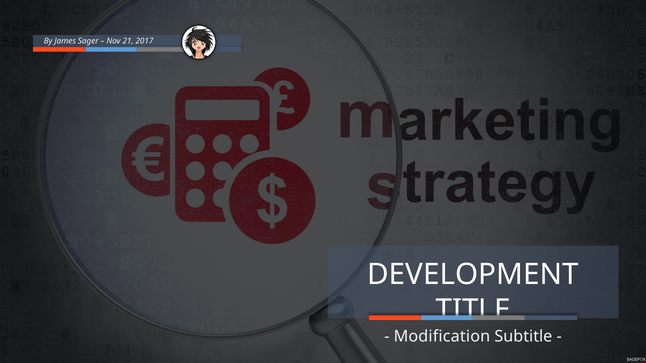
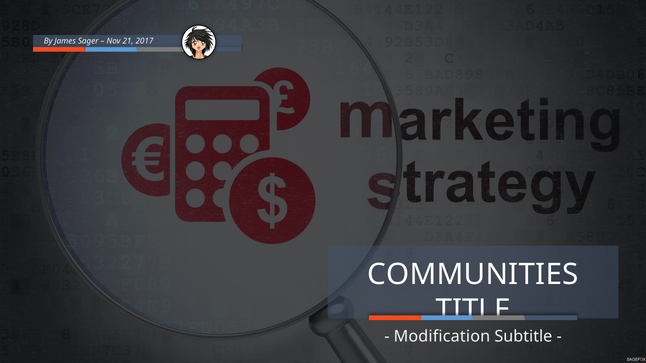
DEVELOPMENT: DEVELOPMENT -> COMMUNITIES
